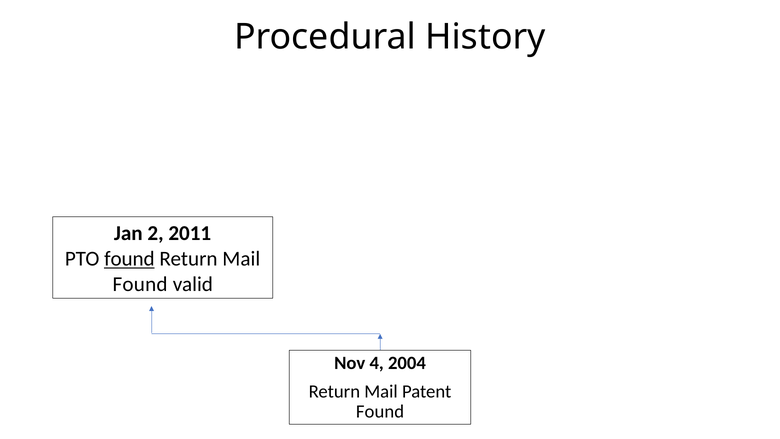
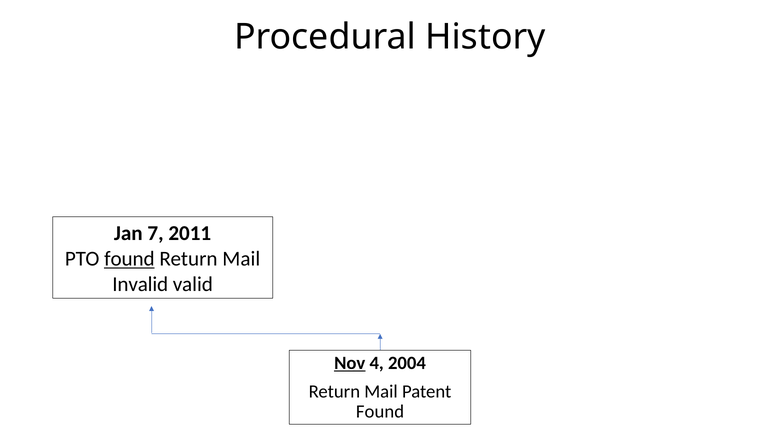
2: 2 -> 7
Found at (140, 284): Found -> Invalid
Nov underline: none -> present
